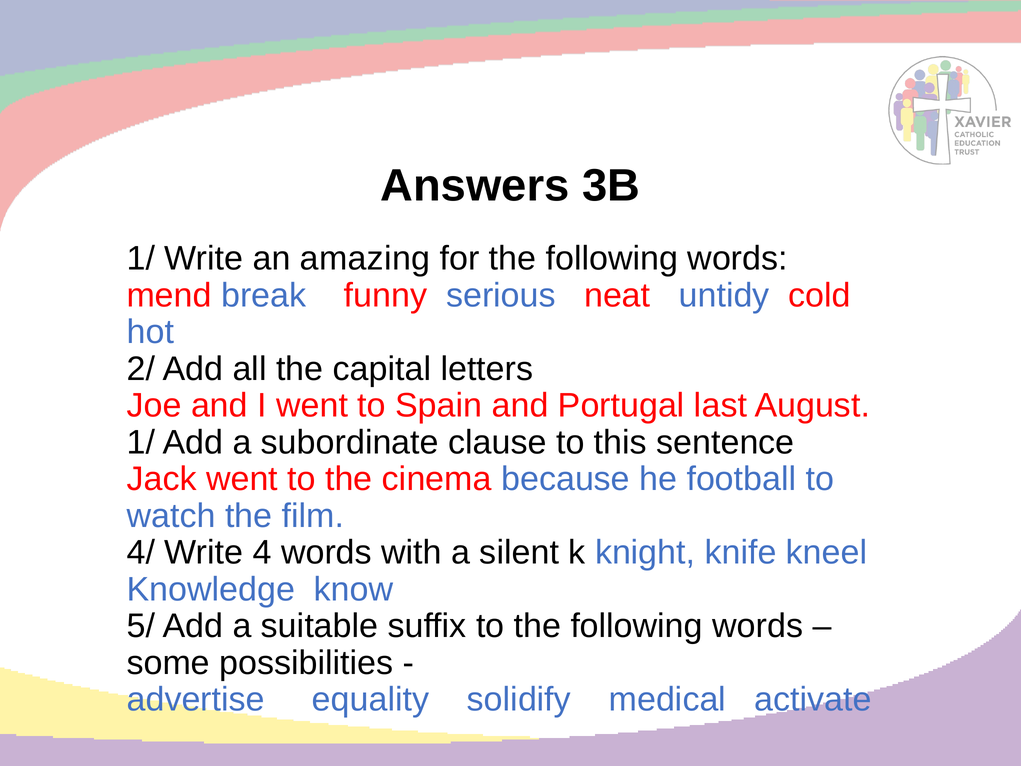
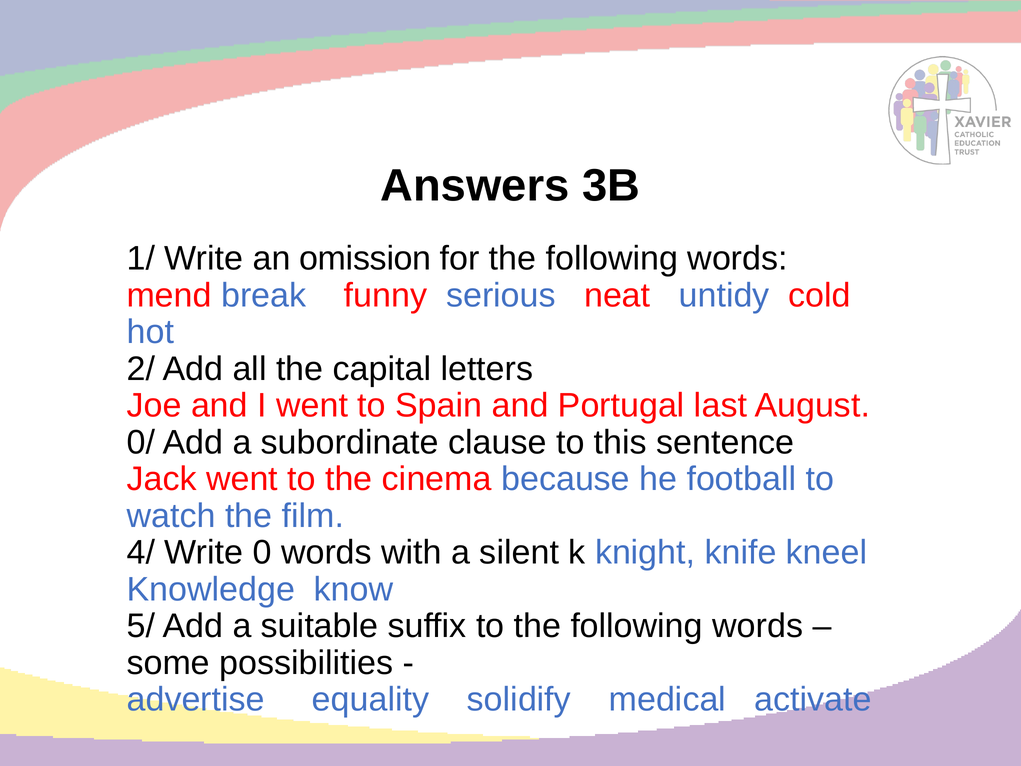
amazing: amazing -> omission
1/ at (141, 442): 1/ -> 0/
4: 4 -> 0
